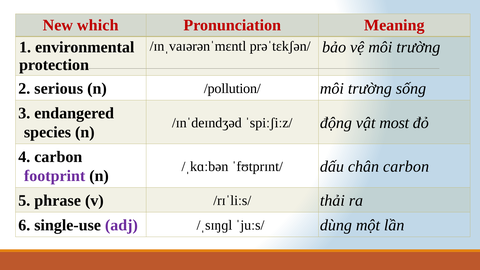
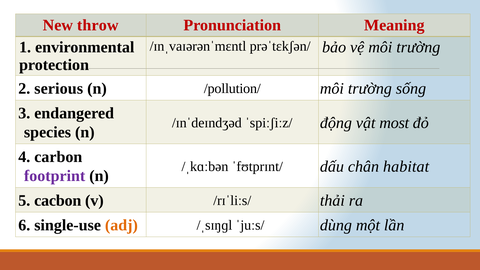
which: which -> throw
chân carbon: carbon -> habitat
phrase: phrase -> cacbon
adj colour: purple -> orange
